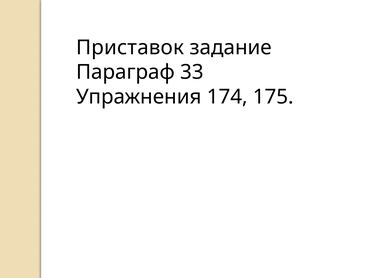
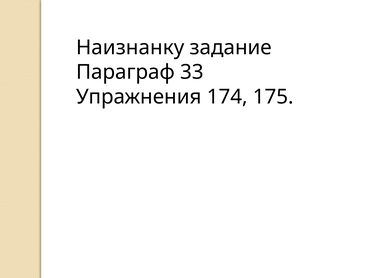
Приставок: Приставок -> Наизнанку
